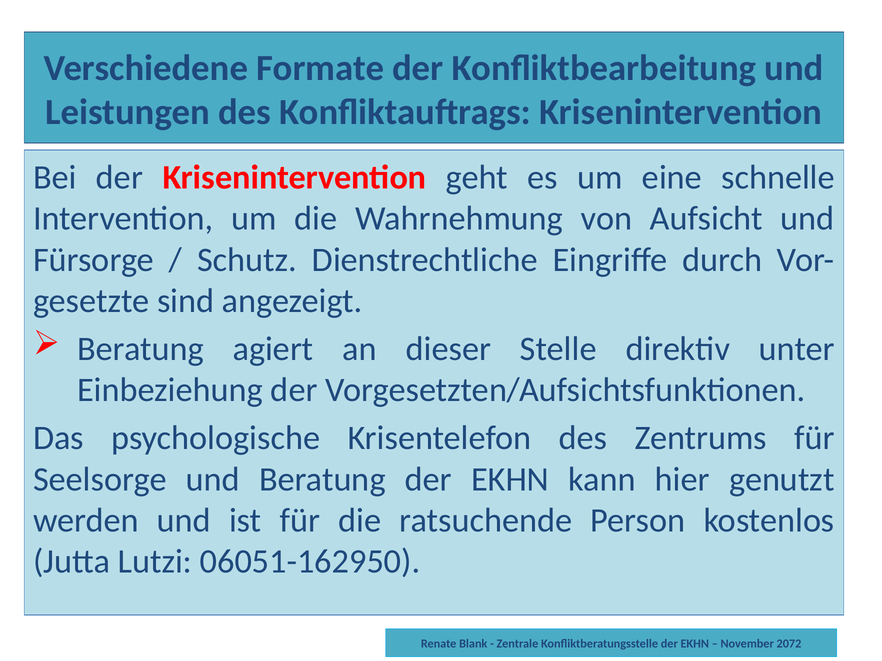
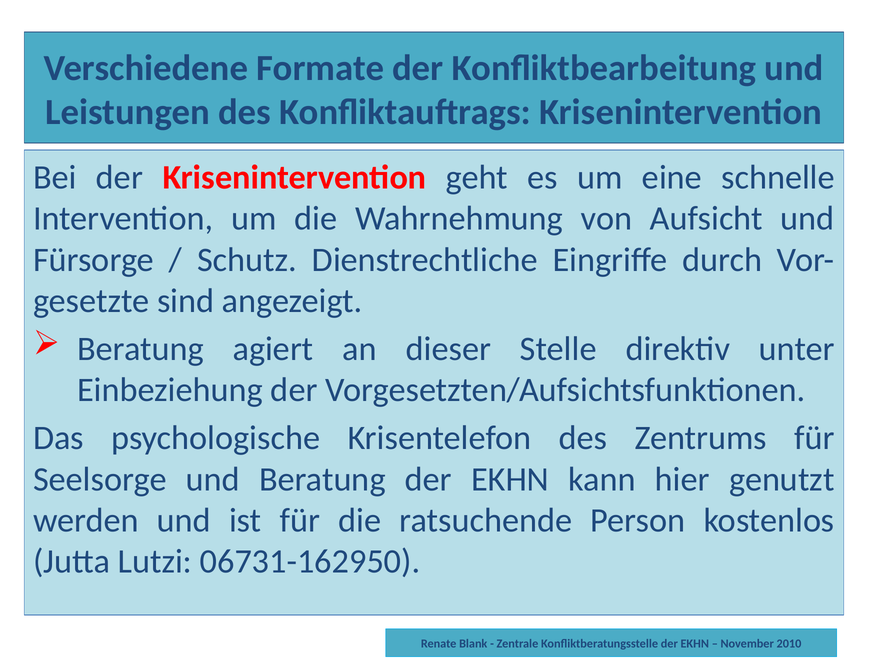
06051-162950: 06051-162950 -> 06731-162950
2072: 2072 -> 2010
